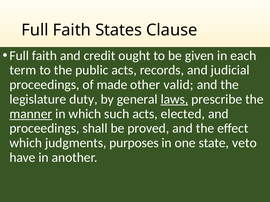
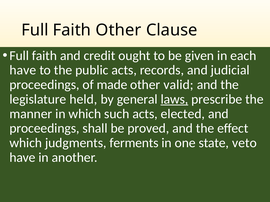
Faith States: States -> Other
term at (23, 70): term -> have
duty: duty -> held
manner underline: present -> none
purposes: purposes -> ferments
